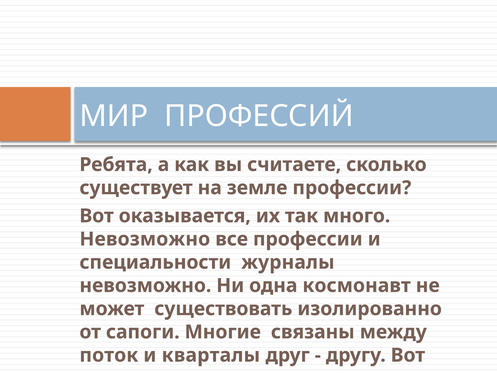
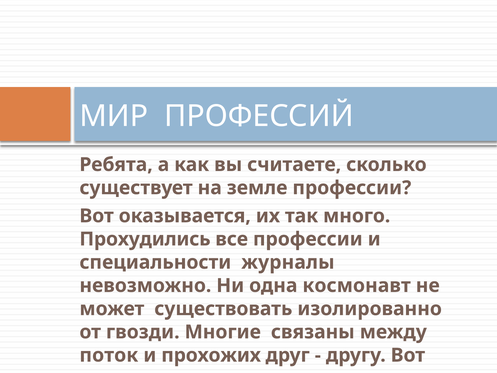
Невозможно at (145, 239): Невозможно -> Прохудились
сапоги: сапоги -> гвозди
кварталы: кварталы -> прохожих
